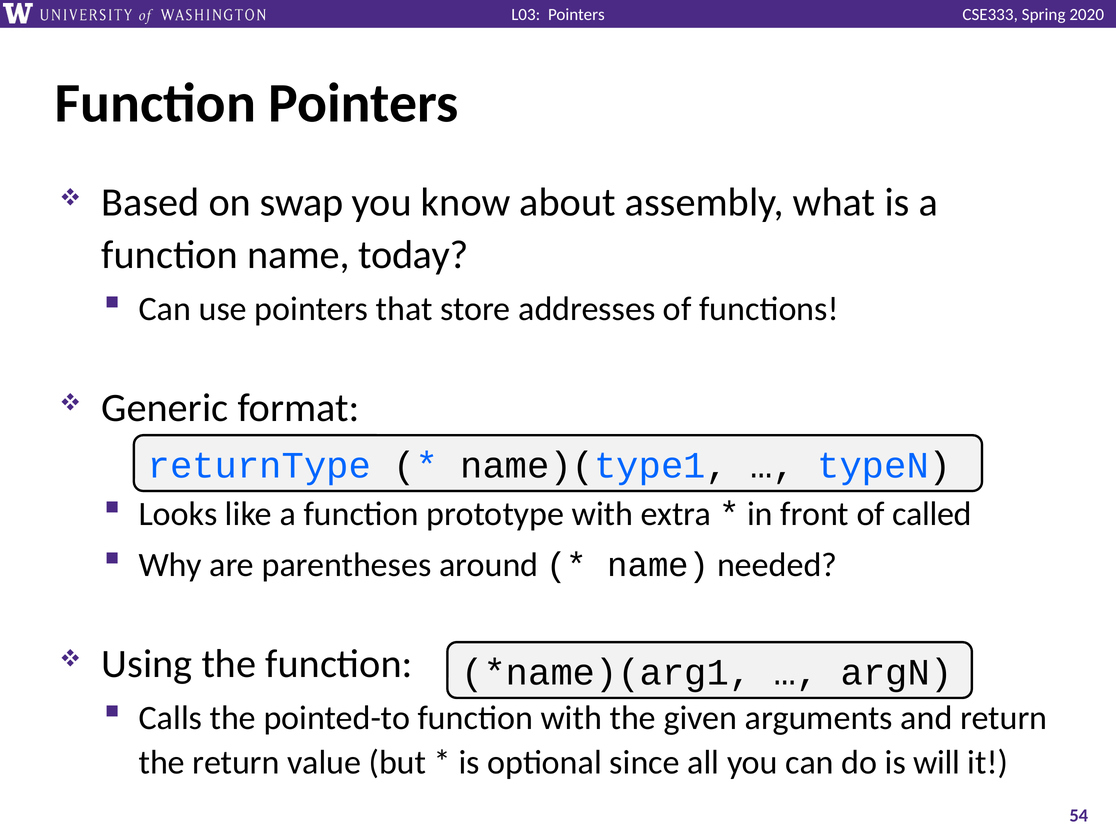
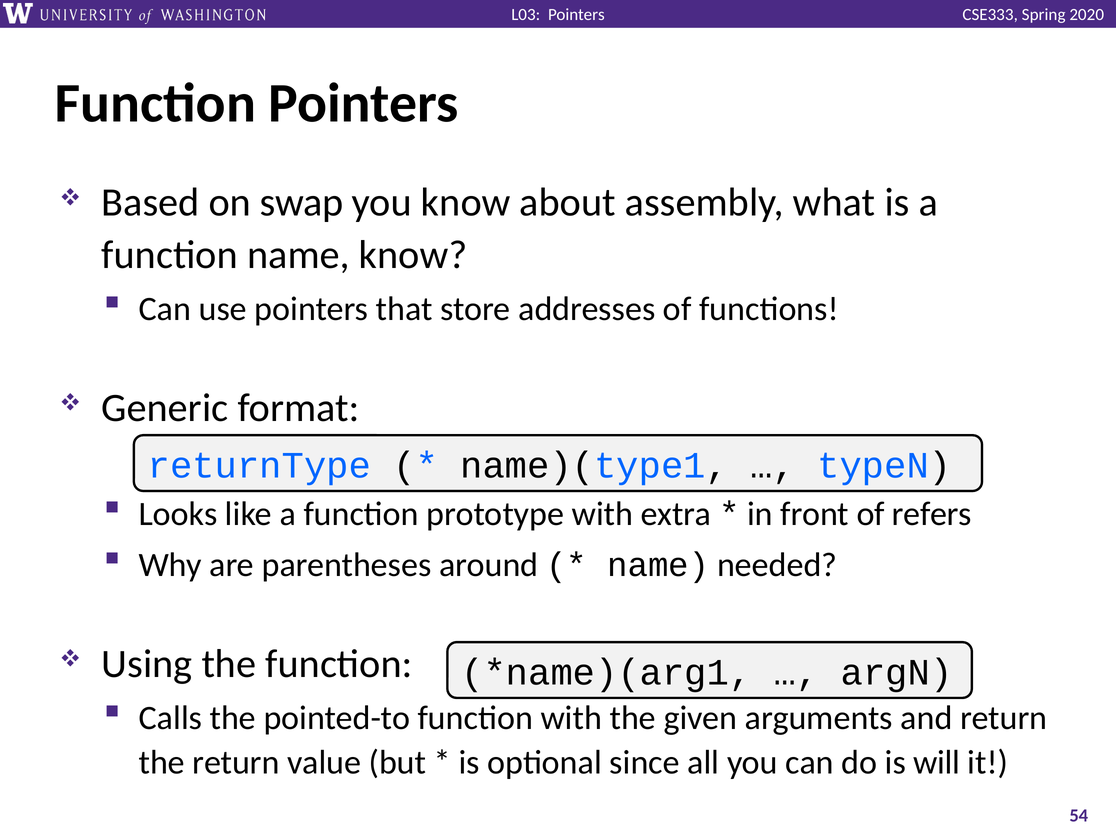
name today: today -> know
called: called -> refers
